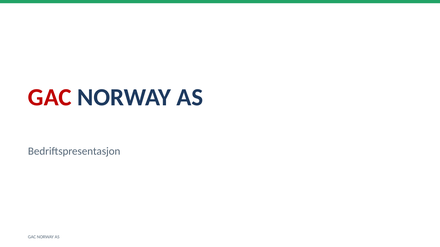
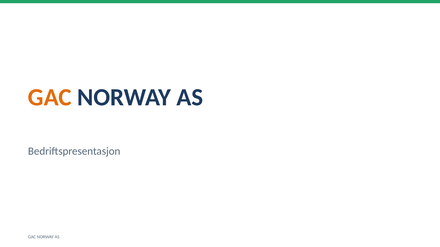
GAC at (50, 98) colour: red -> orange
